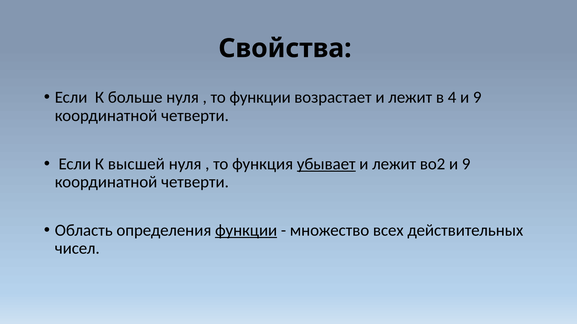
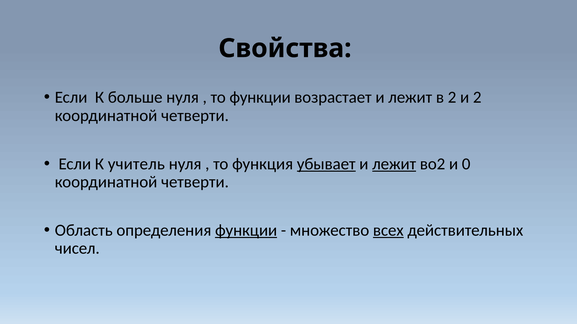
в 4: 4 -> 2
9 at (477, 98): 9 -> 2
высшей: высшей -> учитель
лежит at (394, 164) underline: none -> present
во2 и 9: 9 -> 0
всех underline: none -> present
